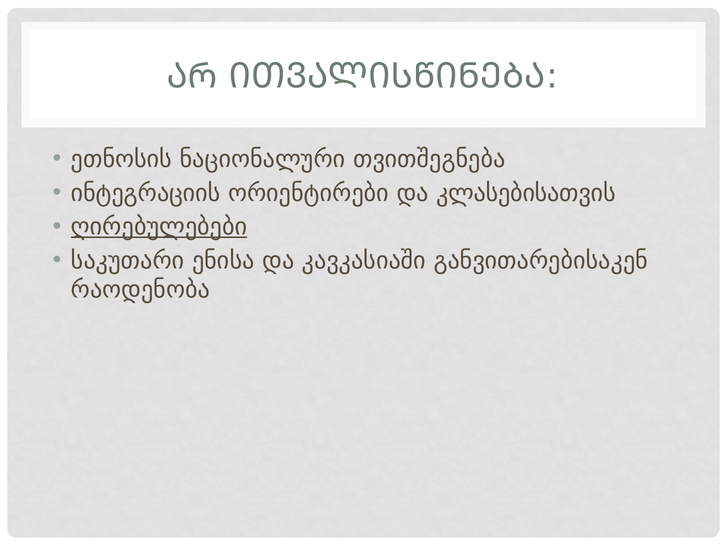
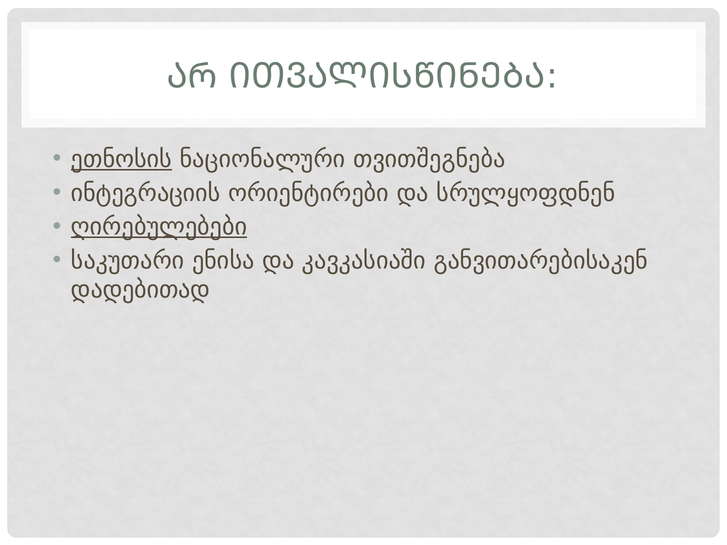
ეთნოსის underline: none -> present
კლასებისათვის: კლასებისათვის -> სრულყოფდნენ
რაოდენობა: რაოდენობა -> დადებითად
